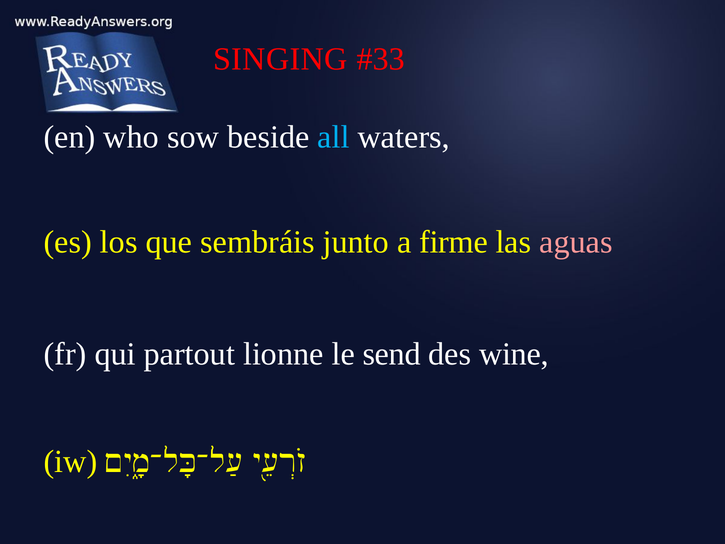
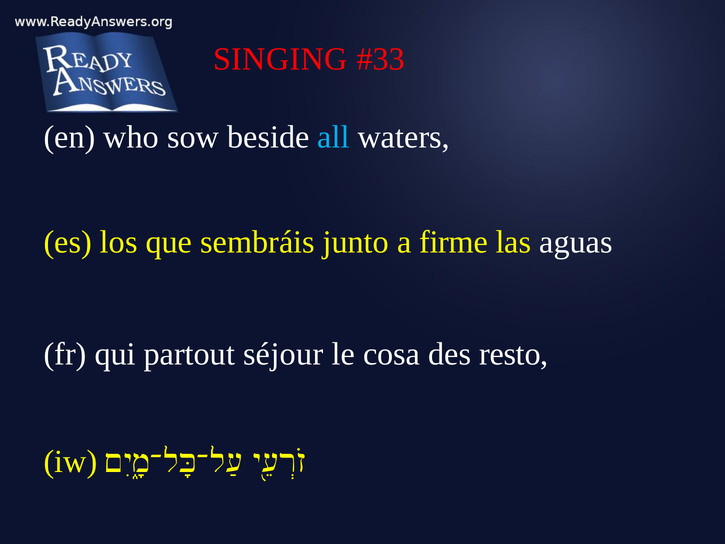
aguas colour: pink -> white
lionne: lionne -> séjour
send: send -> cosa
wine: wine -> resto
